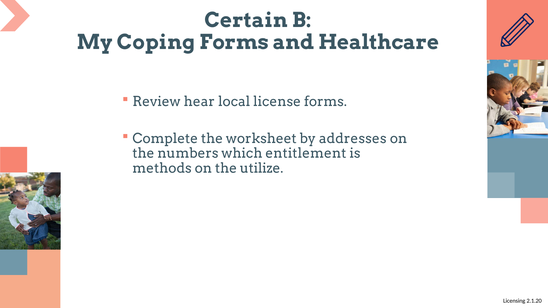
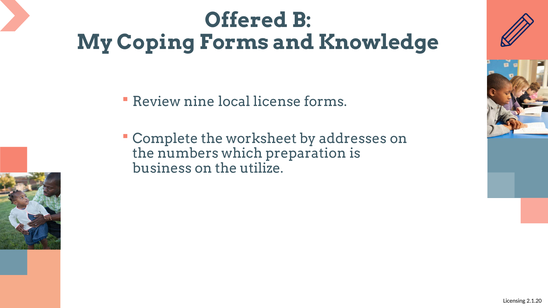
Certain: Certain -> Offered
Healthcare: Healthcare -> Knowledge
hear: hear -> nine
entitlement: entitlement -> preparation
methods: methods -> business
